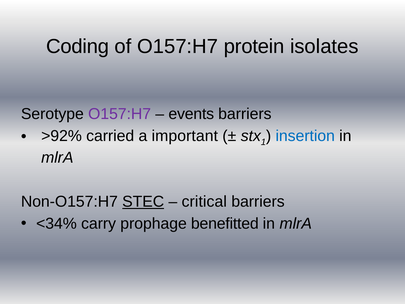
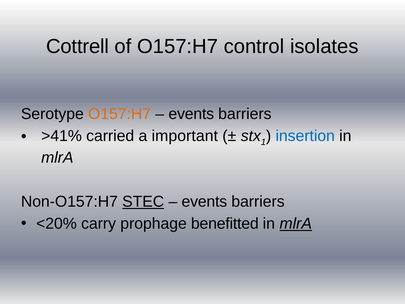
Coding: Coding -> Cottrell
protein: protein -> control
O157:H7 at (120, 114) colour: purple -> orange
>92%: >92% -> >41%
critical at (204, 202): critical -> events
<34%: <34% -> <20%
mlrA at (296, 224) underline: none -> present
